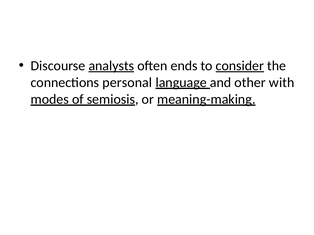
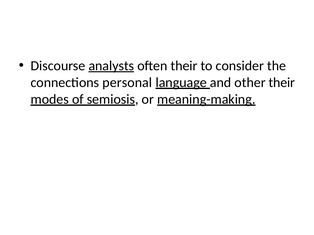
often ends: ends -> their
consider underline: present -> none
other with: with -> their
